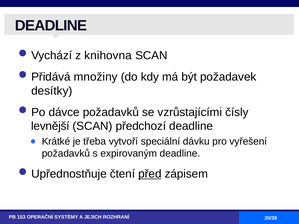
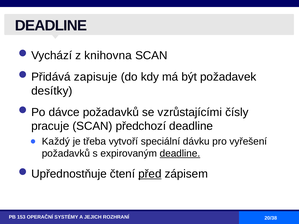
množiny: množiny -> zapisuje
levnější: levnější -> pracuje
Krátké: Krátké -> Každý
deadline at (180, 154) underline: none -> present
